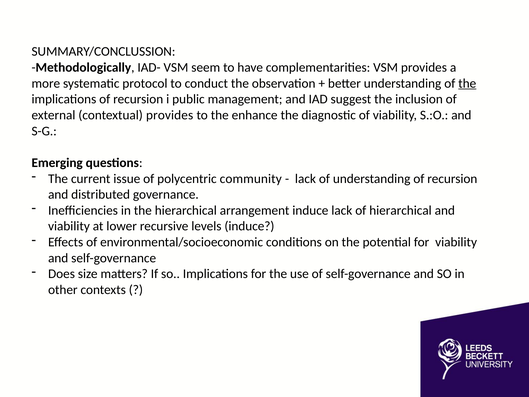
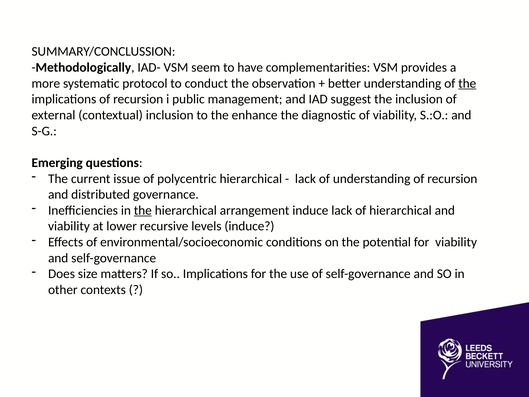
contextual provides: provides -> inclusion
polycentric community: community -> hierarchical
the at (143, 210) underline: none -> present
